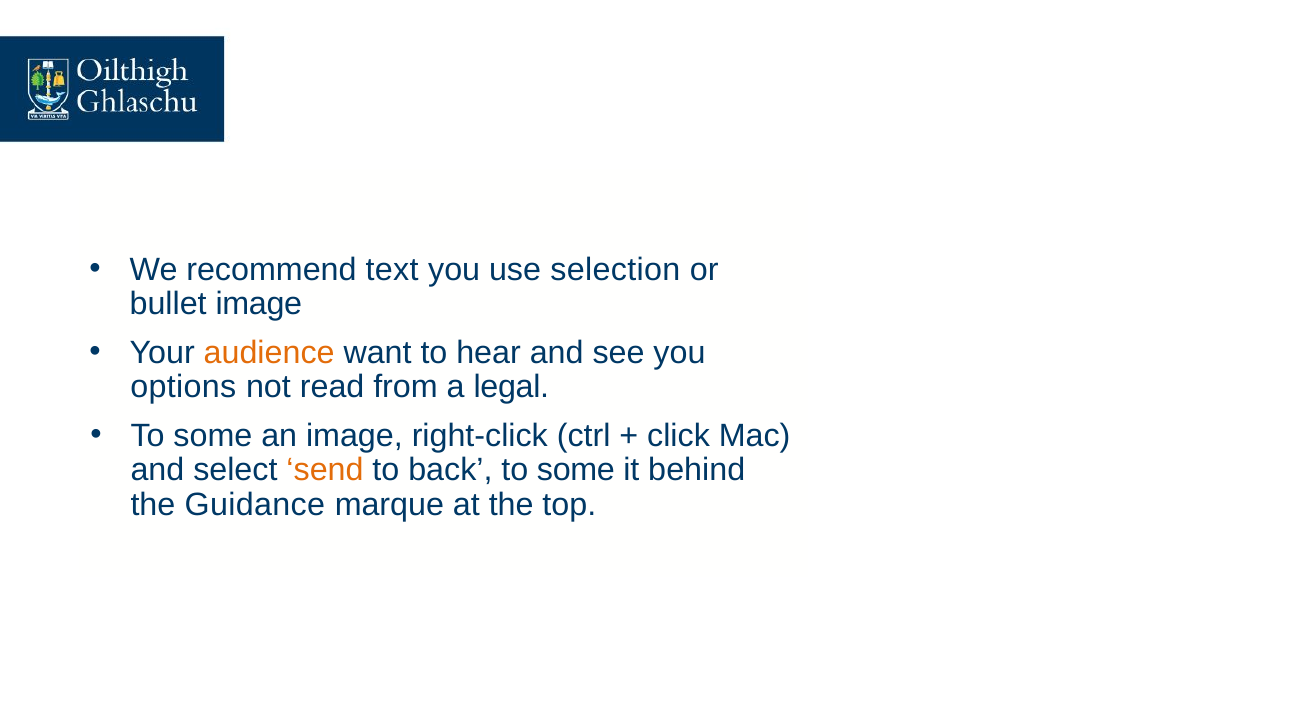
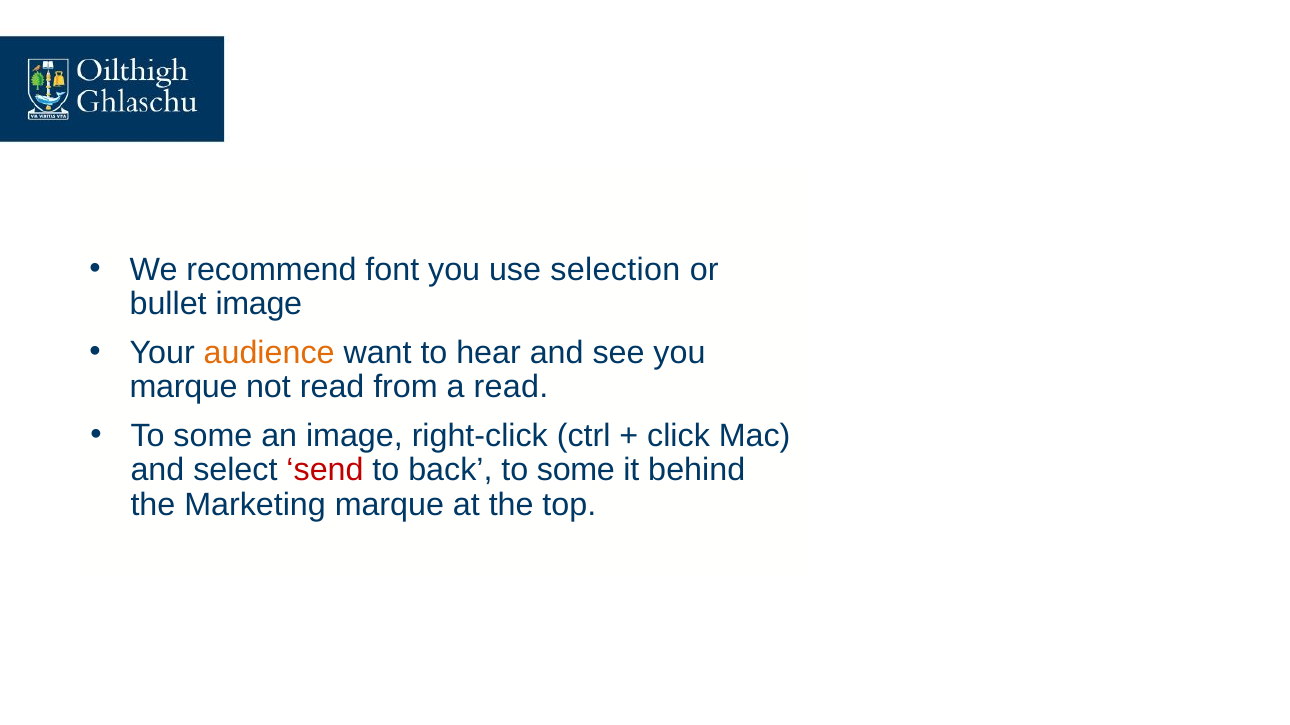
text: text -> font
options at (183, 388): options -> marque
a legal: legal -> read
send colour: orange -> red
Guidance: Guidance -> Marketing
